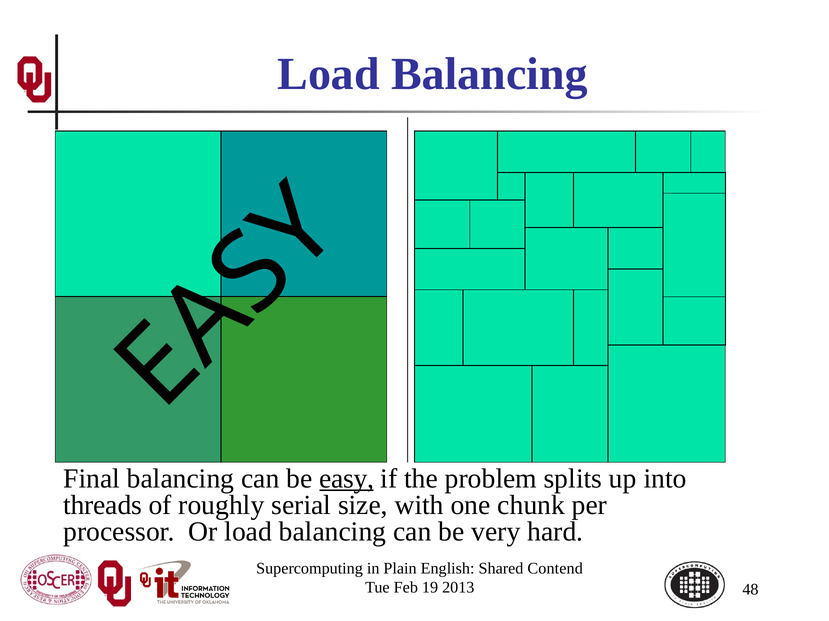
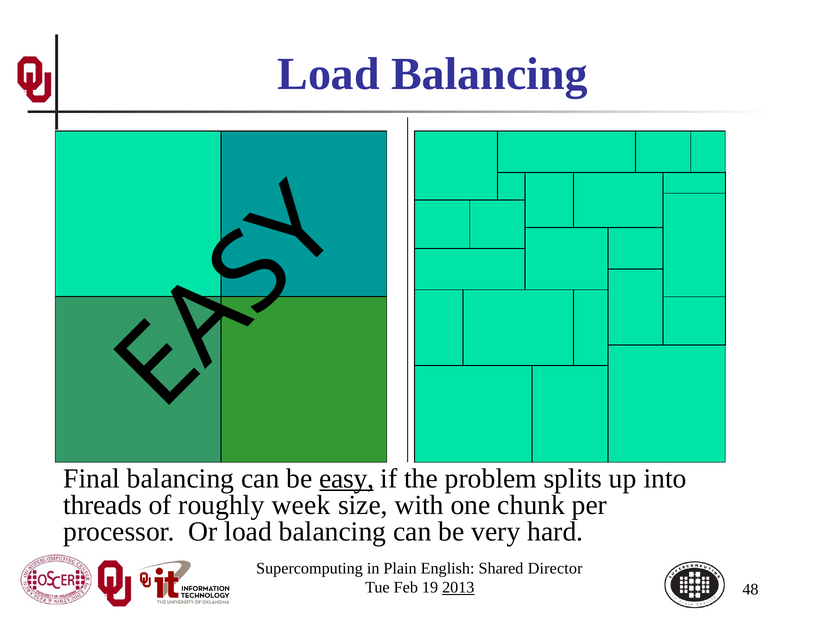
serial: serial -> week
Contend: Contend -> Director
2013 underline: none -> present
